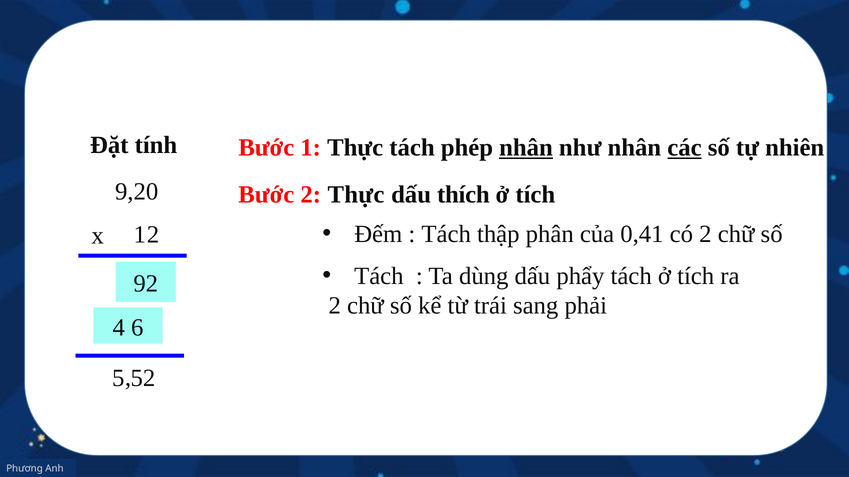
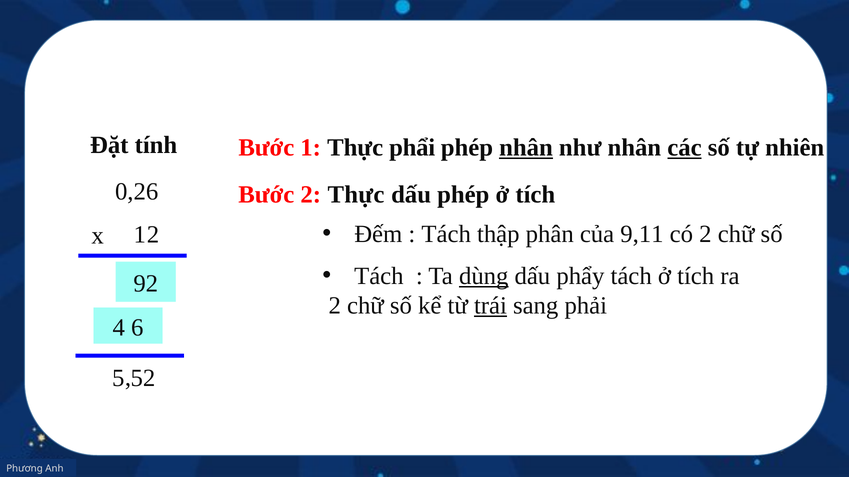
Thực tách: tách -> phẩi
9,20: 9,20 -> 0,26
dấu thích: thích -> phép
0,41: 0,41 -> 9,11
dùng underline: none -> present
trái underline: none -> present
